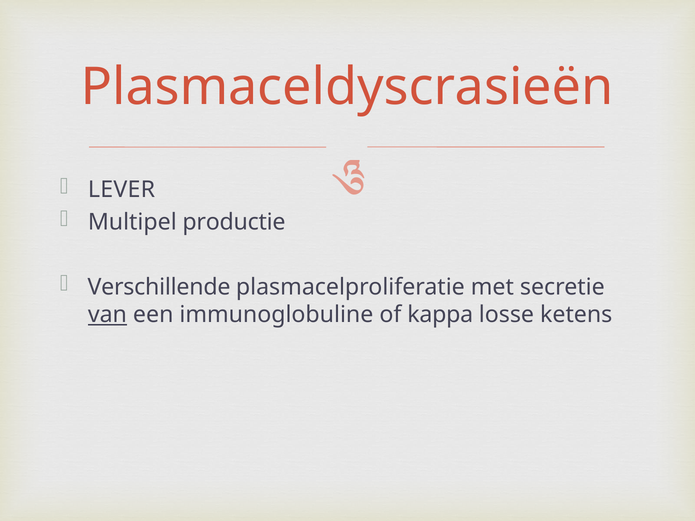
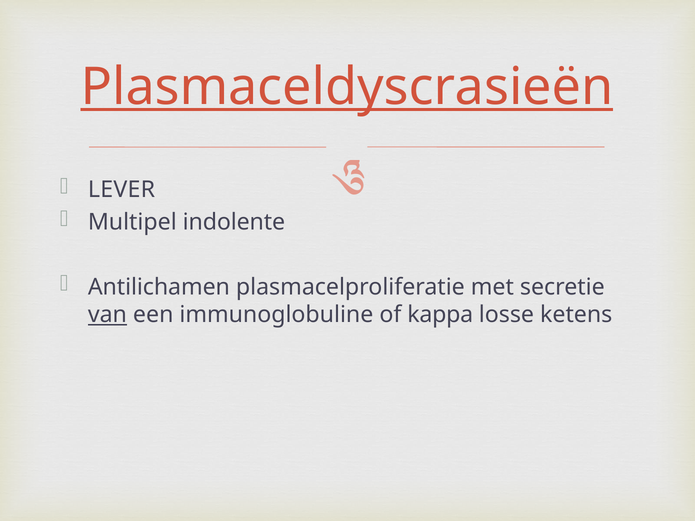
Plasmaceldyscrasieën underline: none -> present
productie: productie -> indolente
Verschillende: Verschillende -> Antilichamen
